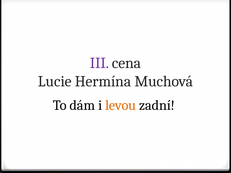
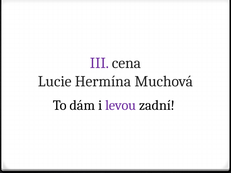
levou colour: orange -> purple
